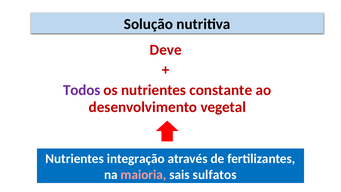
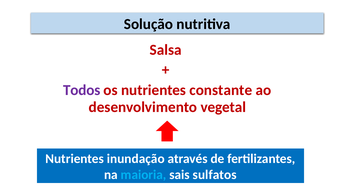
Deve: Deve -> Salsa
integração: integração -> inundação
maioria colour: pink -> light blue
